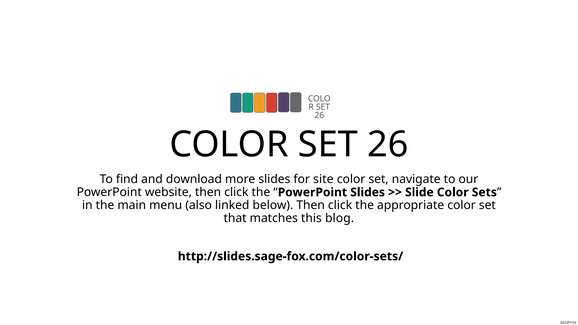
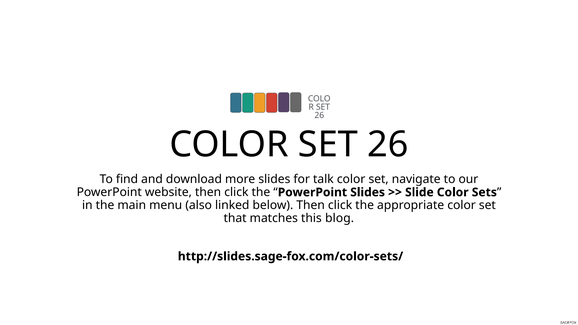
site: site -> talk
